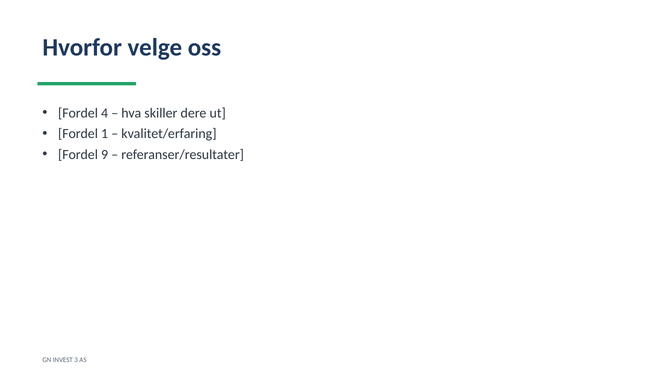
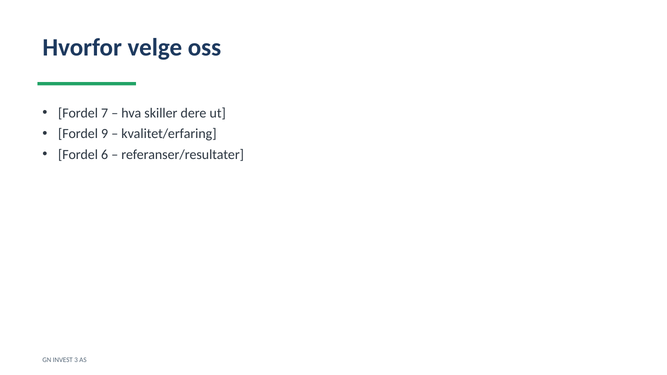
4: 4 -> 7
1: 1 -> 9
9: 9 -> 6
